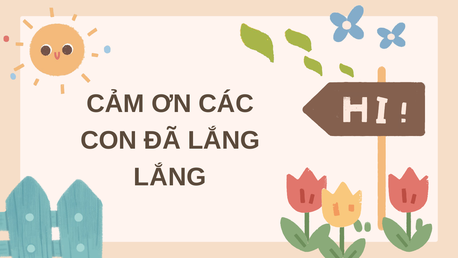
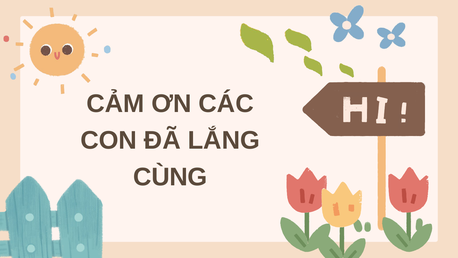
LẮNG at (170, 177): LẮNG -> CÙNG
